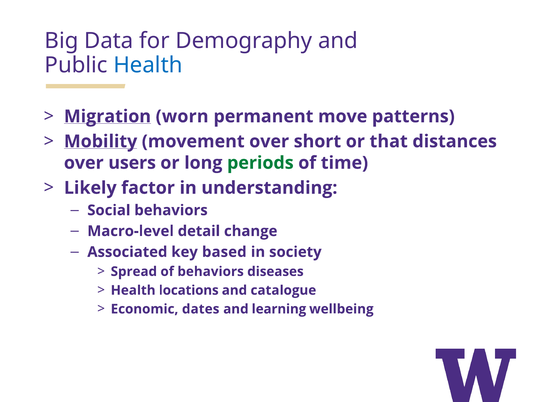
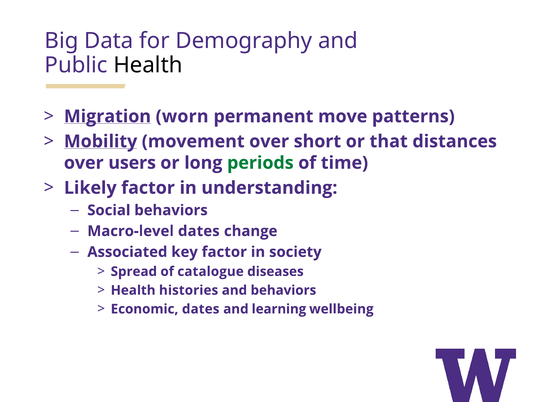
Health at (148, 65) colour: blue -> black
Macro-level detail: detail -> dates
key based: based -> factor
of behaviors: behaviors -> catalogue
locations: locations -> histories
and catalogue: catalogue -> behaviors
